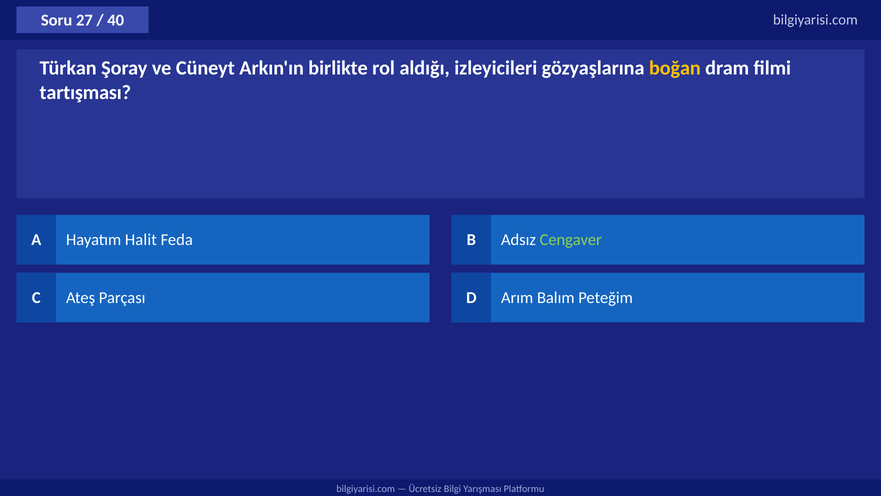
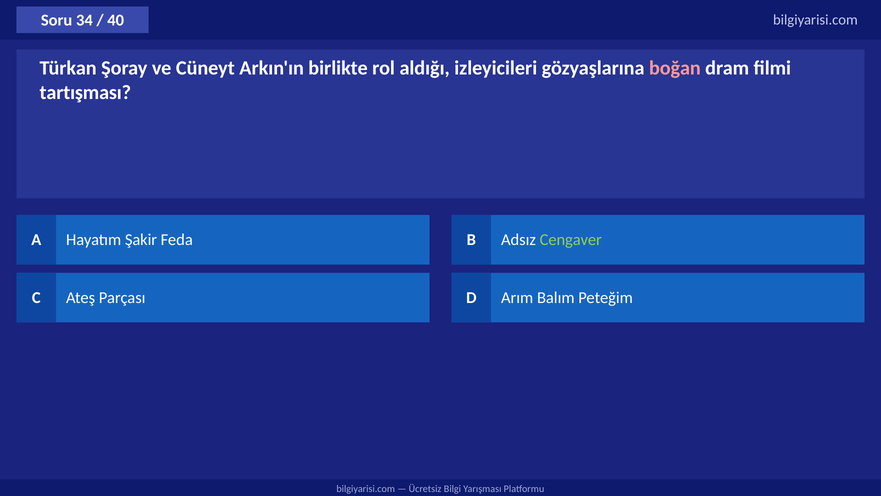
27: 27 -> 34
boğan colour: yellow -> pink
Halit: Halit -> Şakir
